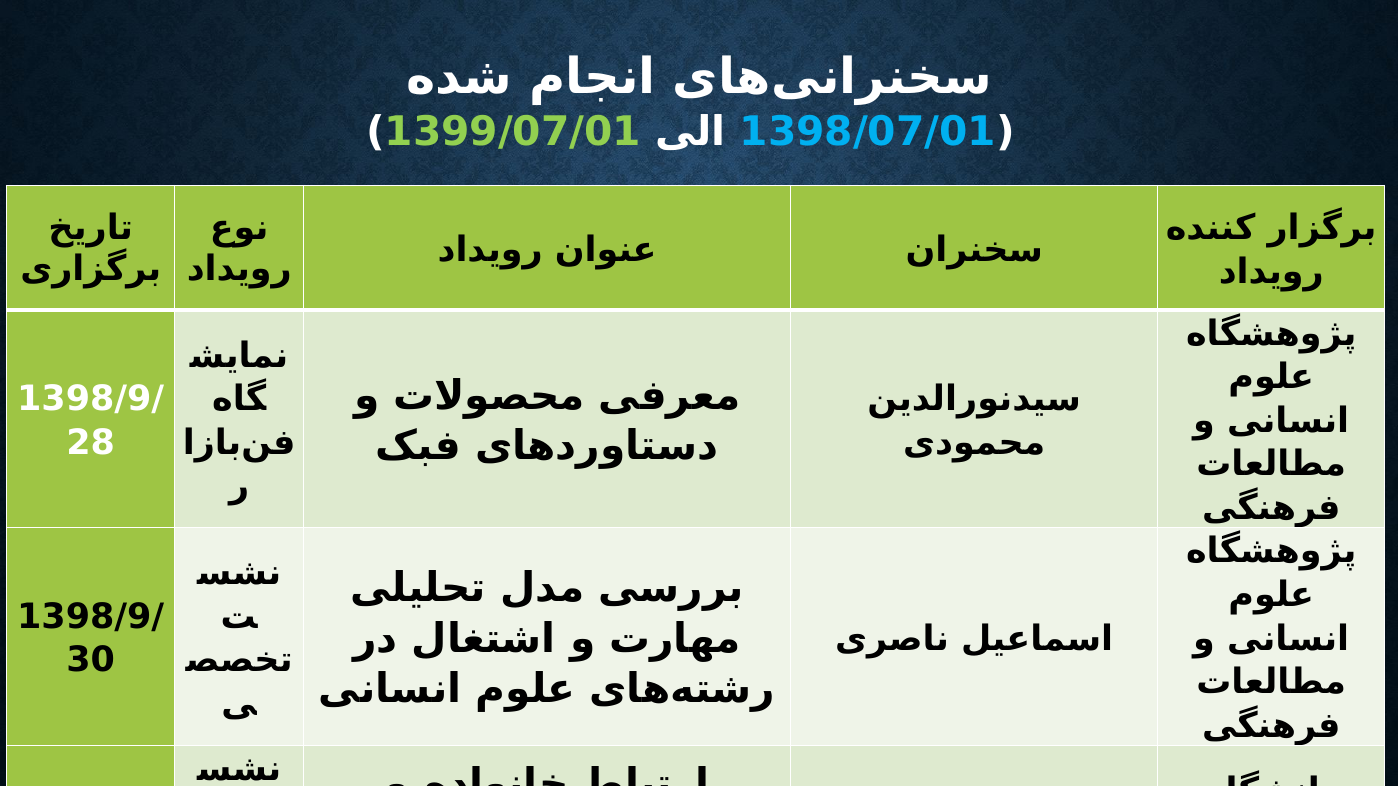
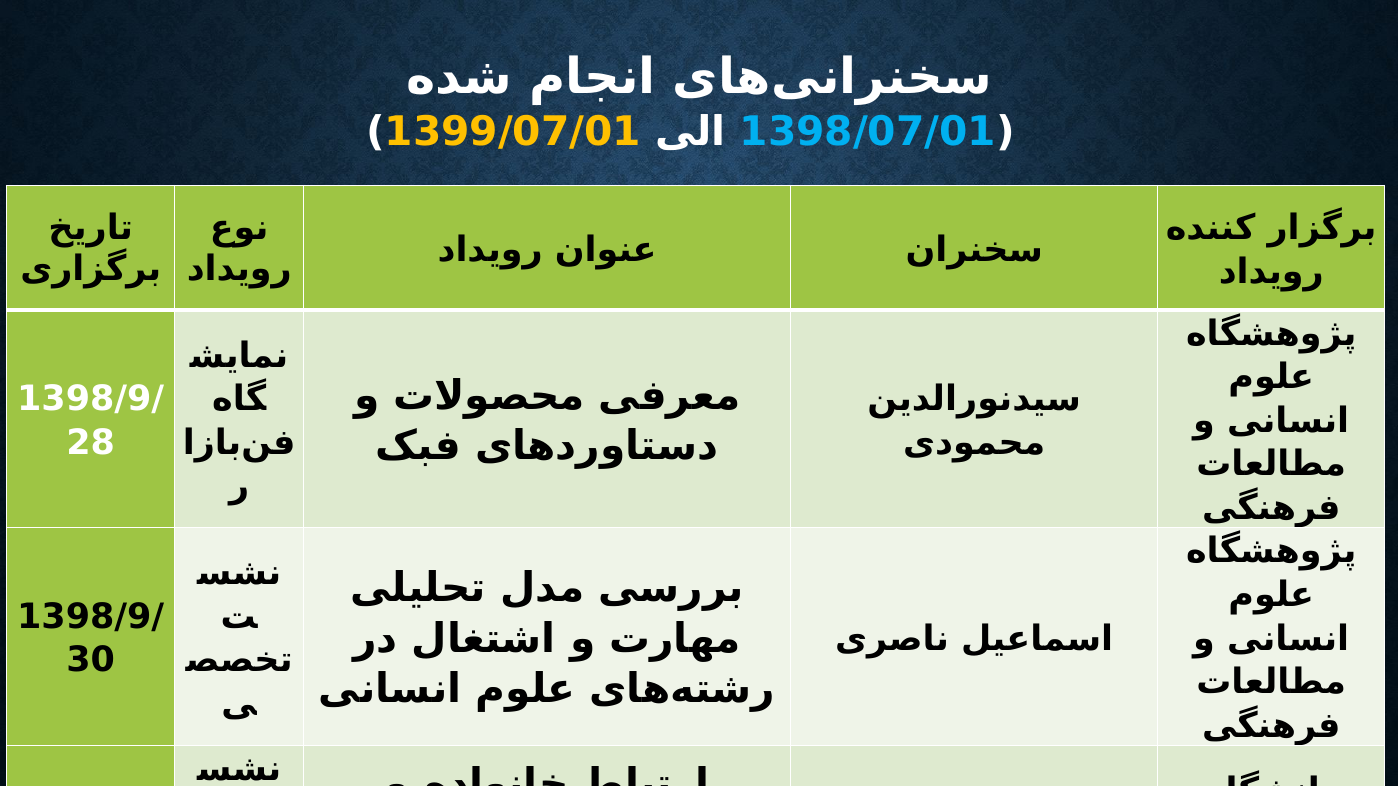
1399/07/01 colour: light green -> yellow
